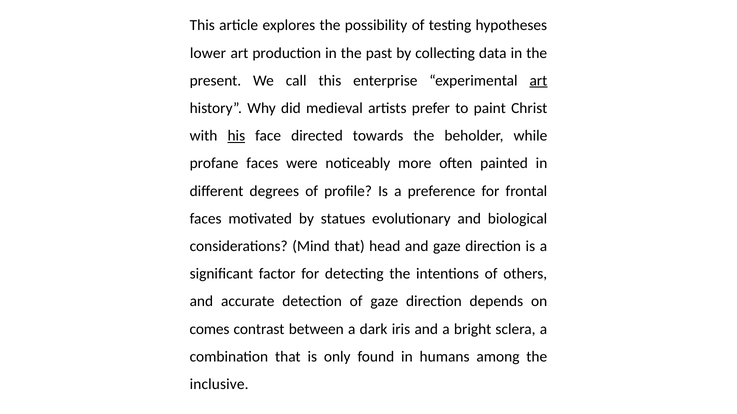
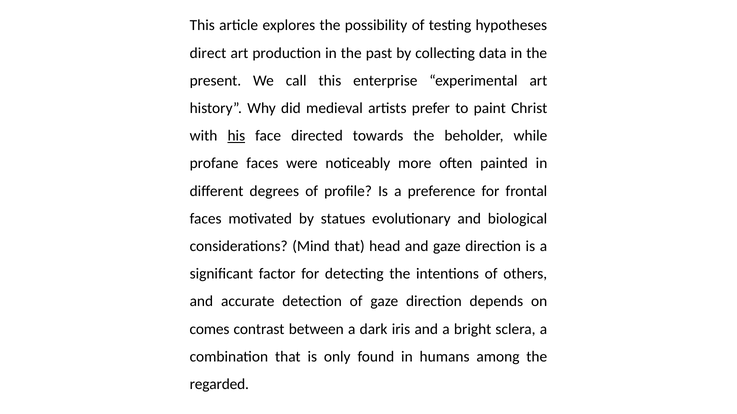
lower: lower -> direct
art at (538, 81) underline: present -> none
inclusive: inclusive -> regarded
